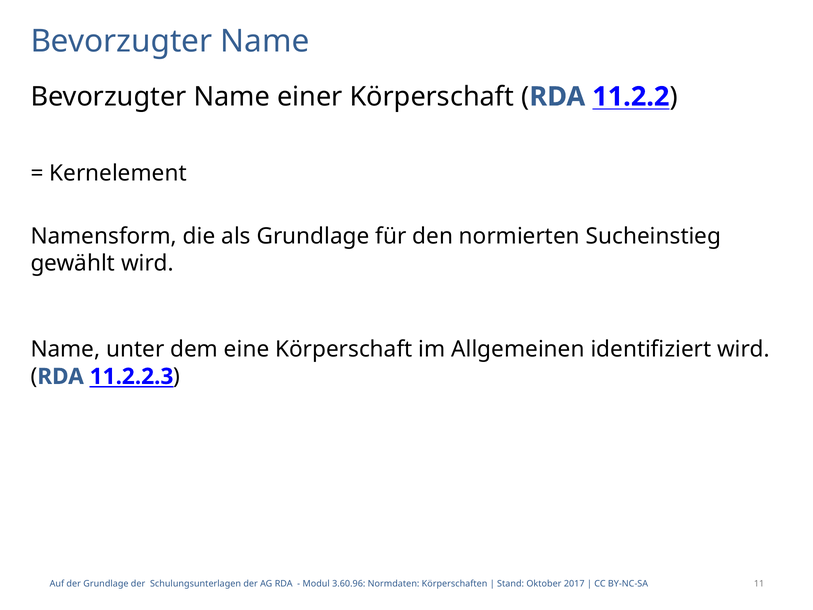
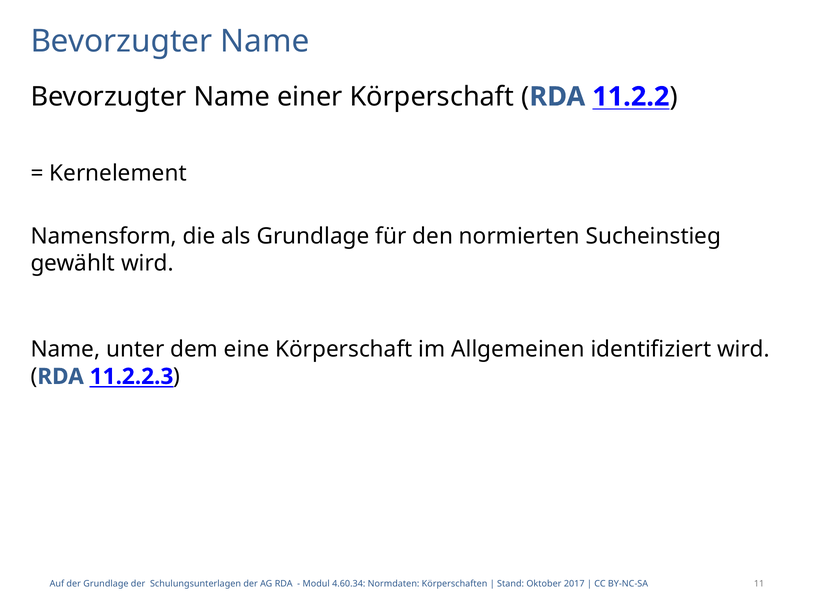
3.60.96: 3.60.96 -> 4.60.34
